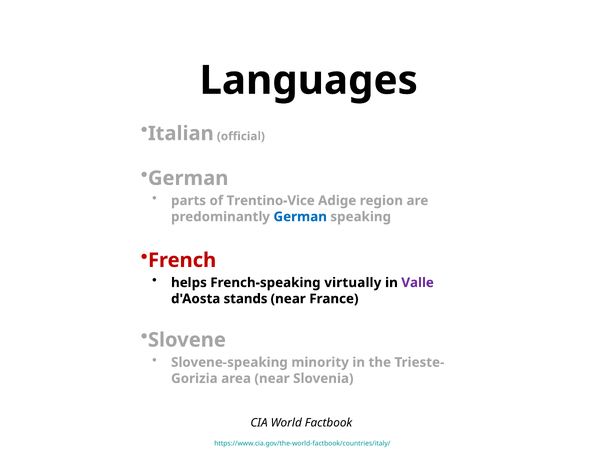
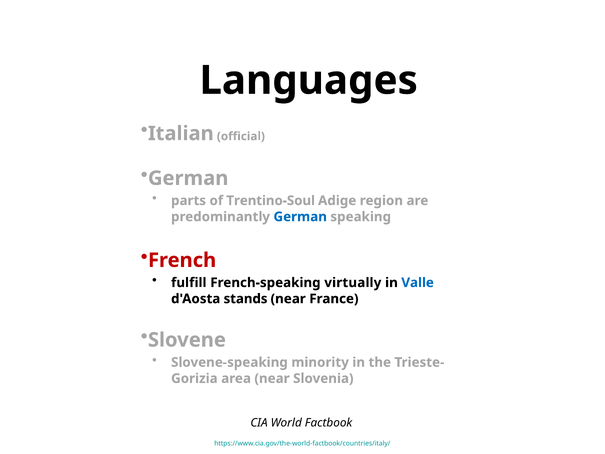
Trentino-Vice: Trentino-Vice -> Trentino-Soul
helps: helps -> fulfill
Valle colour: purple -> blue
